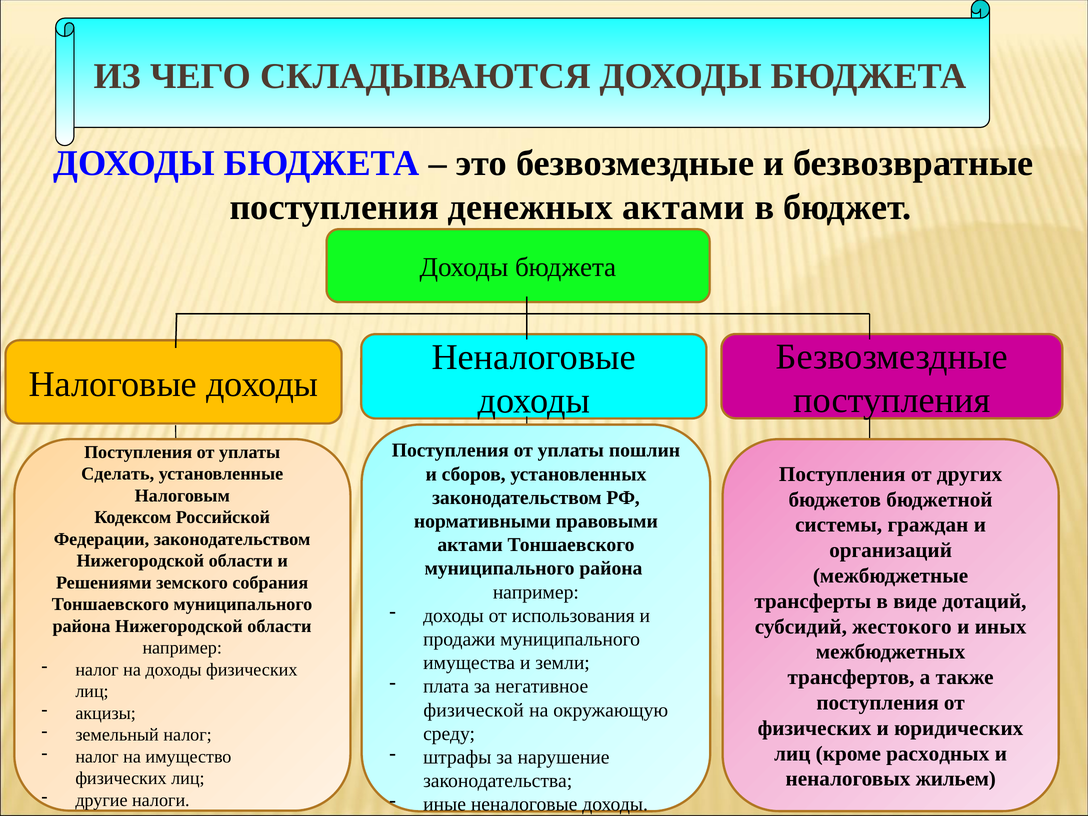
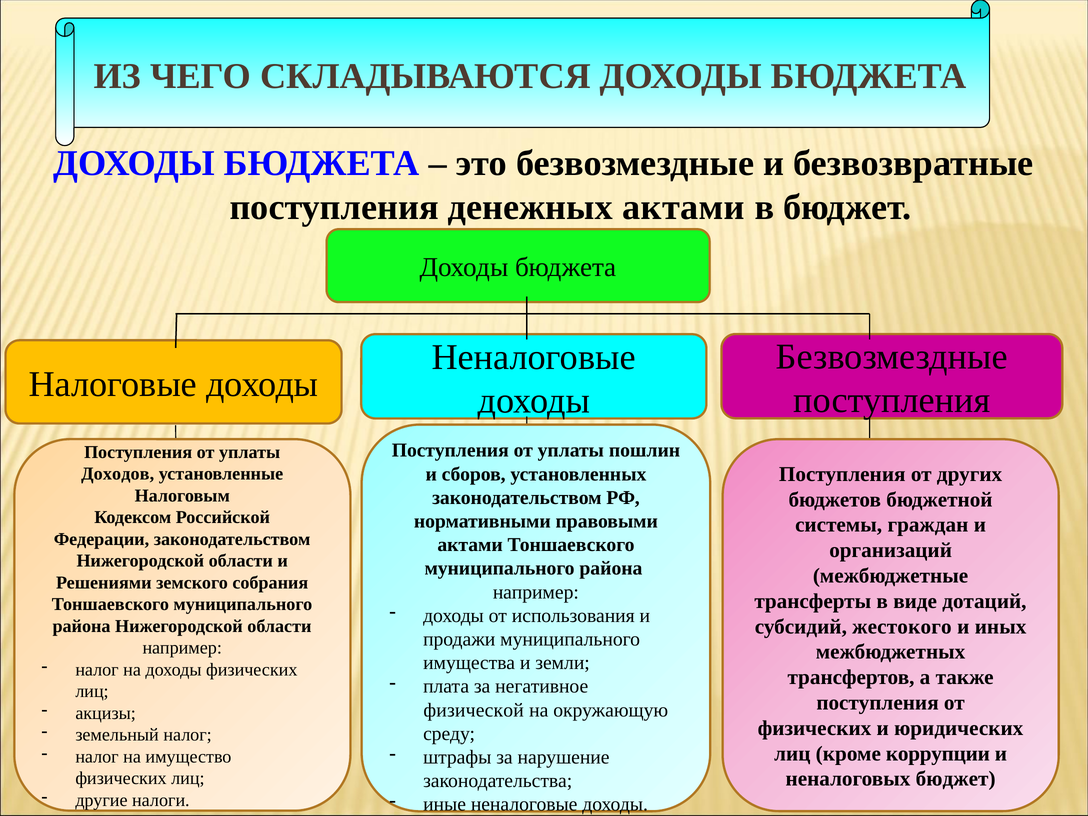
Сделать: Сделать -> Доходов
расходных: расходных -> коррупции
неналоговых жильем: жильем -> бюджет
